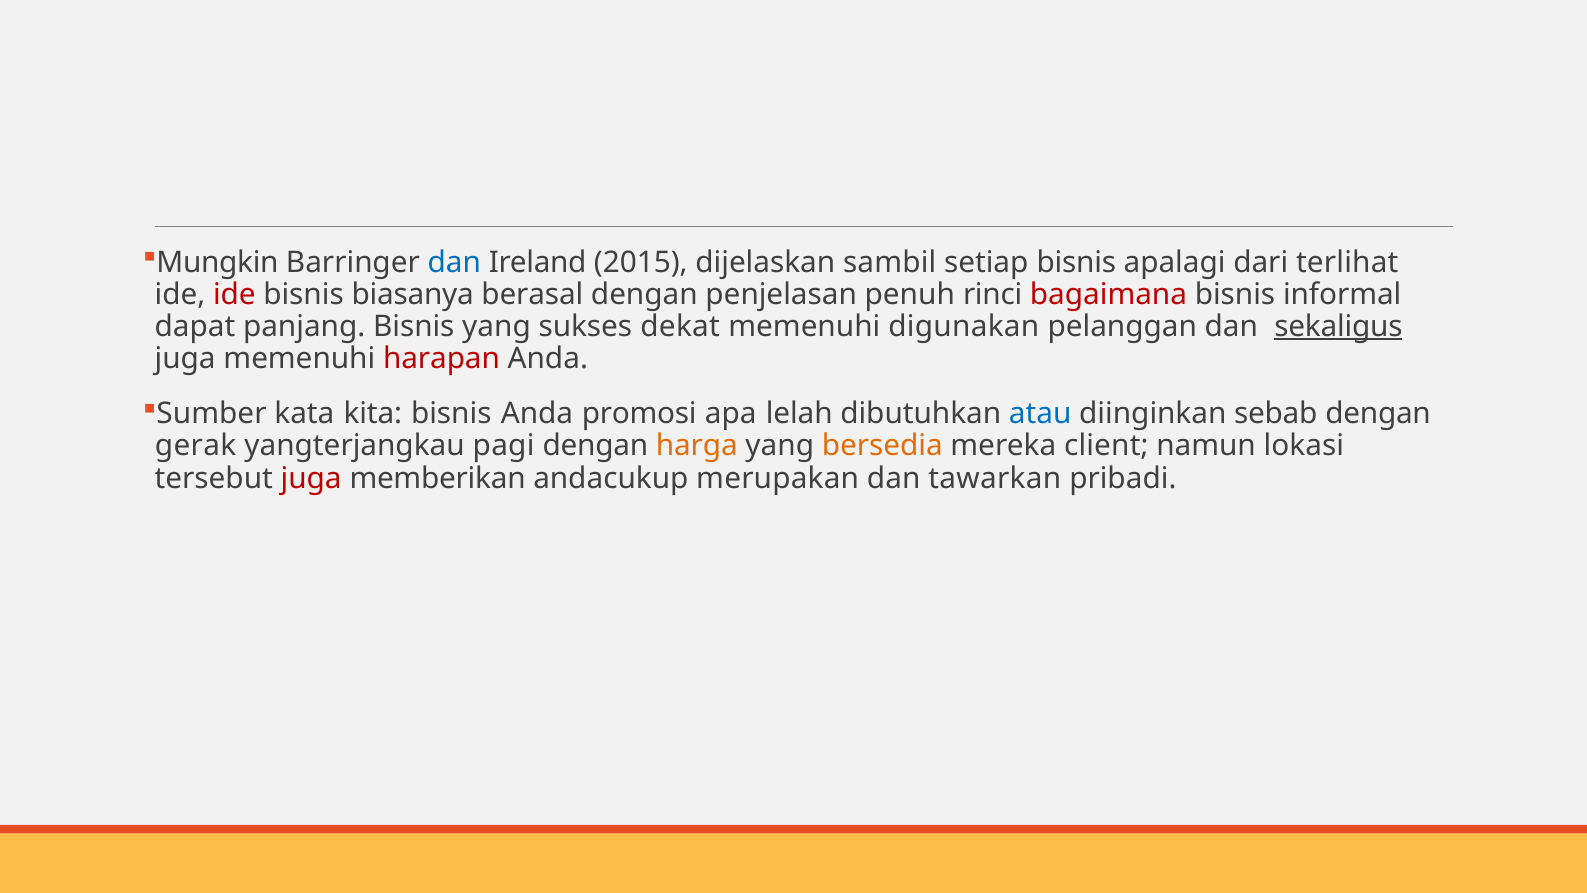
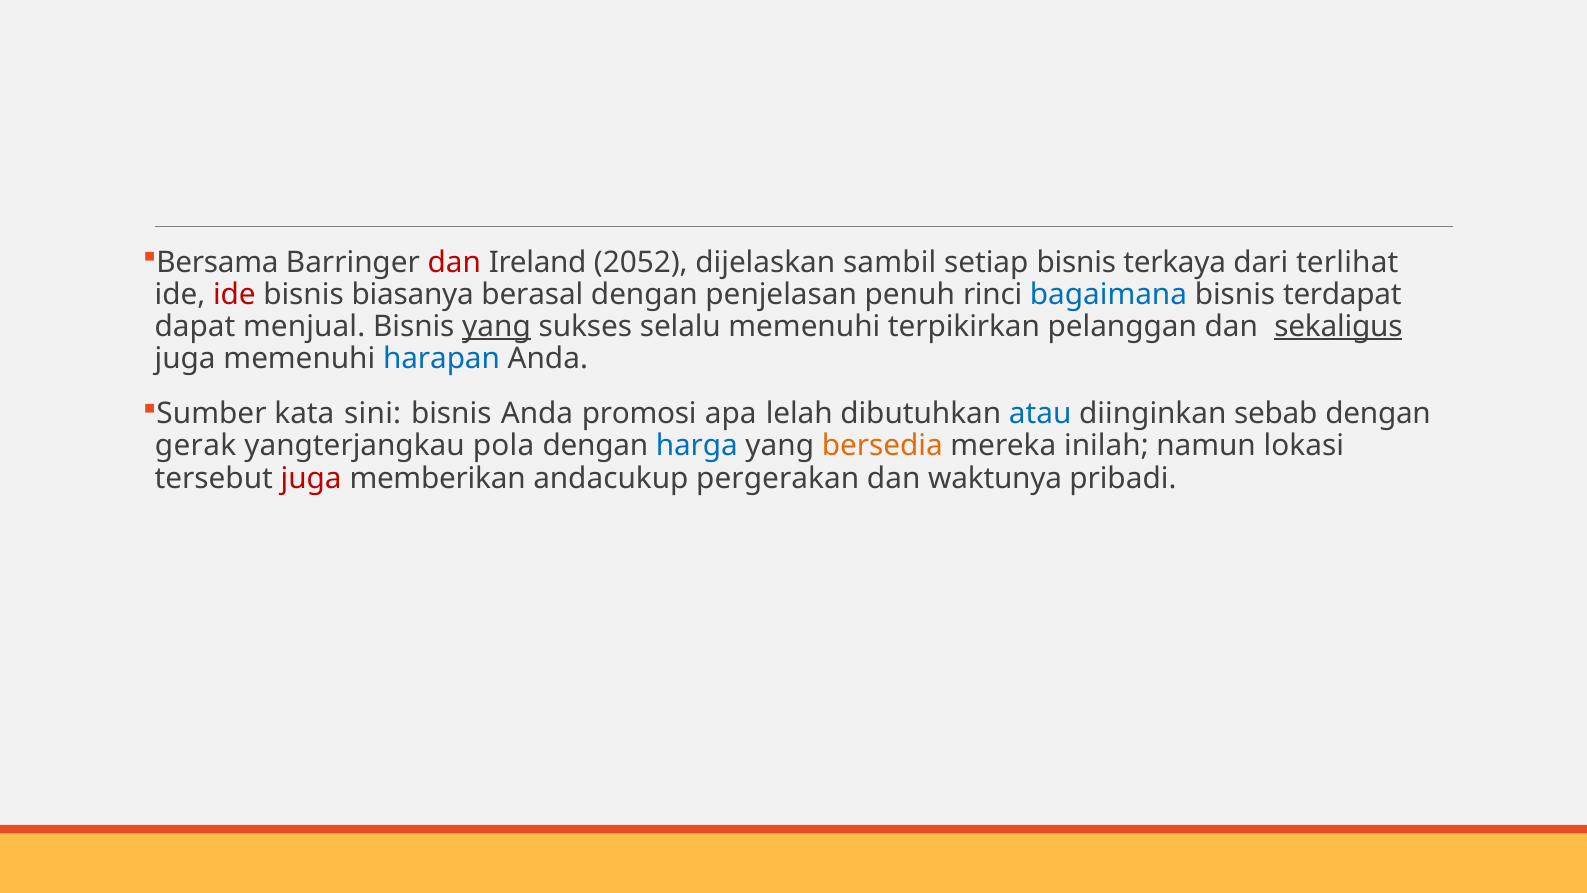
Mungkin: Mungkin -> Bersama
dan at (454, 262) colour: blue -> red
2015: 2015 -> 2052
apalagi: apalagi -> terkaya
bagaimana colour: red -> blue
informal: informal -> terdapat
panjang: panjang -> menjual
yang at (496, 326) underline: none -> present
dekat: dekat -> selalu
digunakan: digunakan -> terpikirkan
harapan colour: red -> blue
kita: kita -> sini
pagi: pagi -> pola
harga colour: orange -> blue
client: client -> inilah
merupakan: merupakan -> pergerakan
tawarkan: tawarkan -> waktunya
